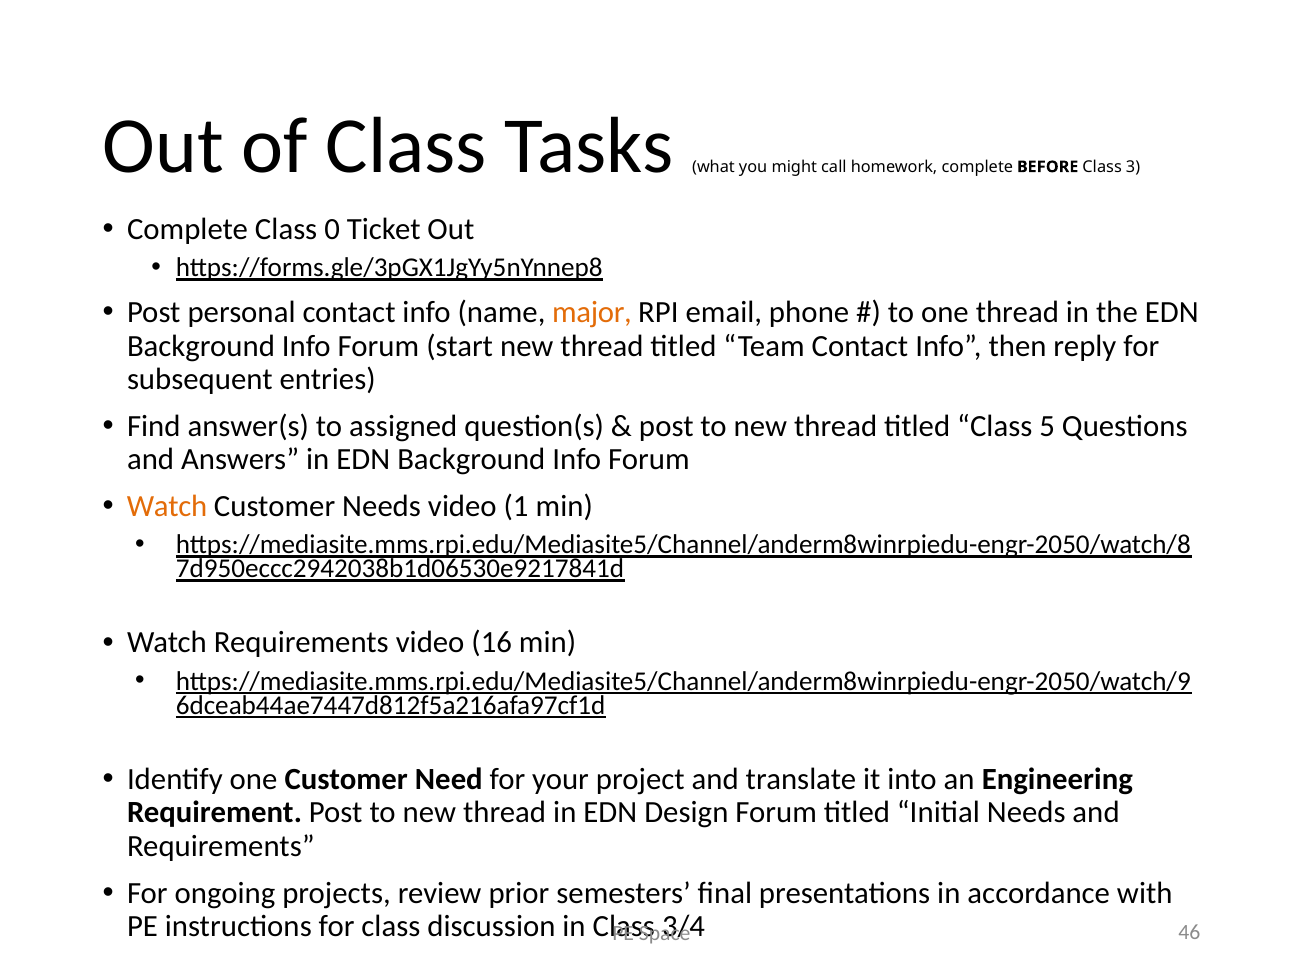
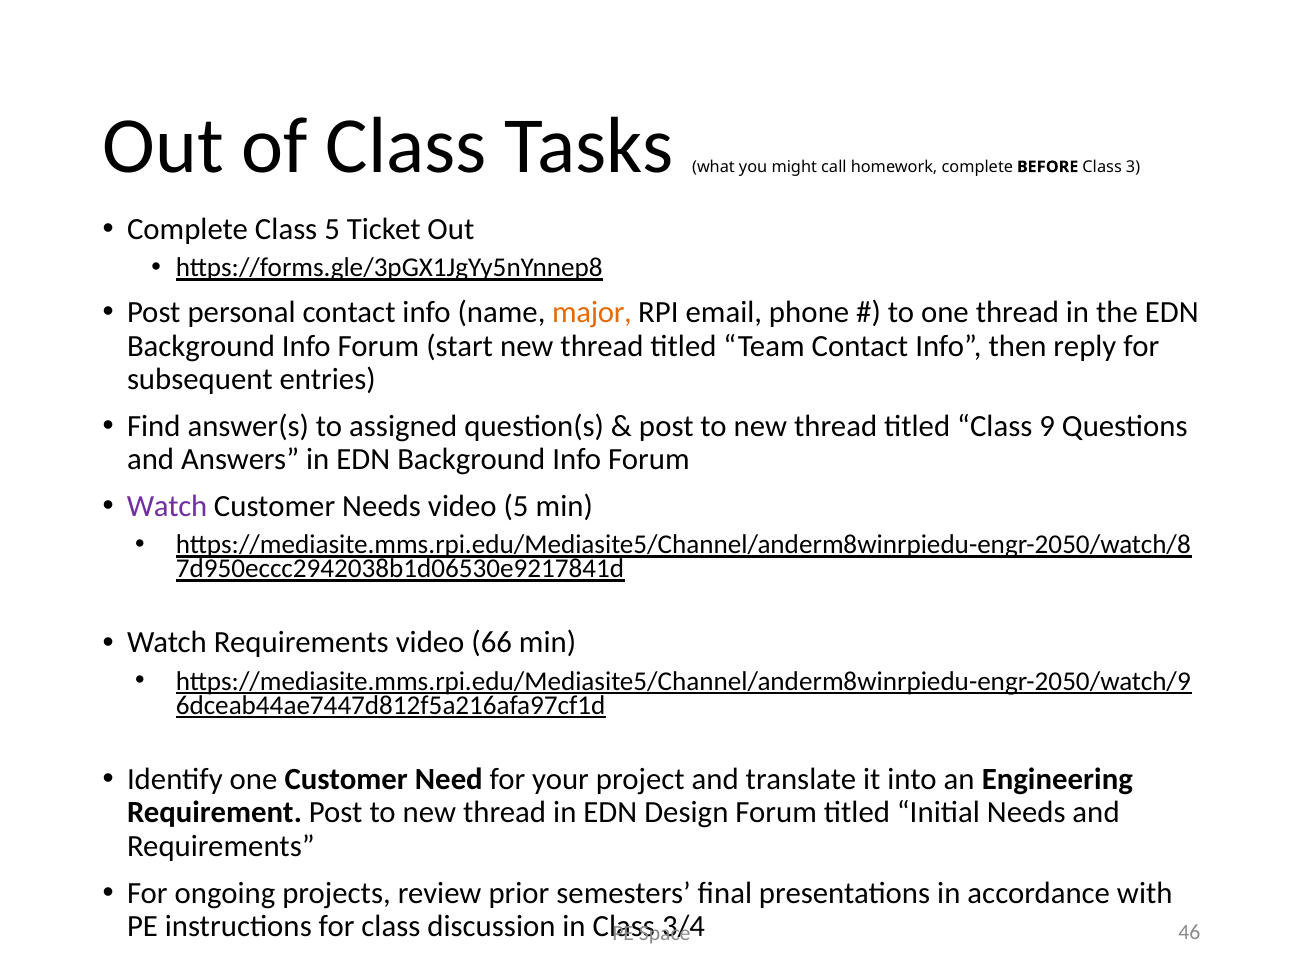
Class 0: 0 -> 5
5: 5 -> 9
Watch at (167, 506) colour: orange -> purple
video 1: 1 -> 5
16: 16 -> 66
